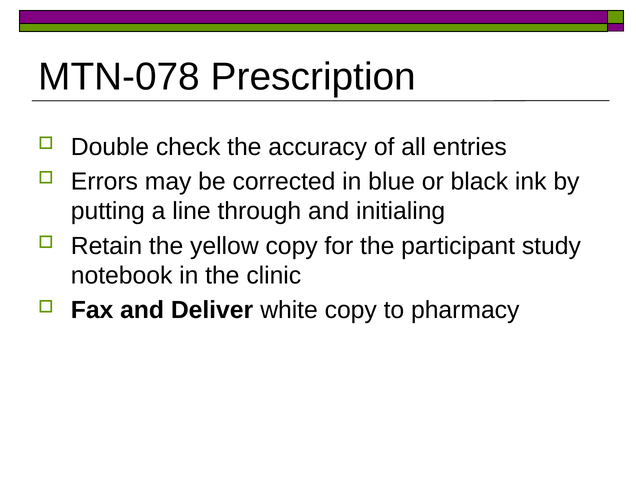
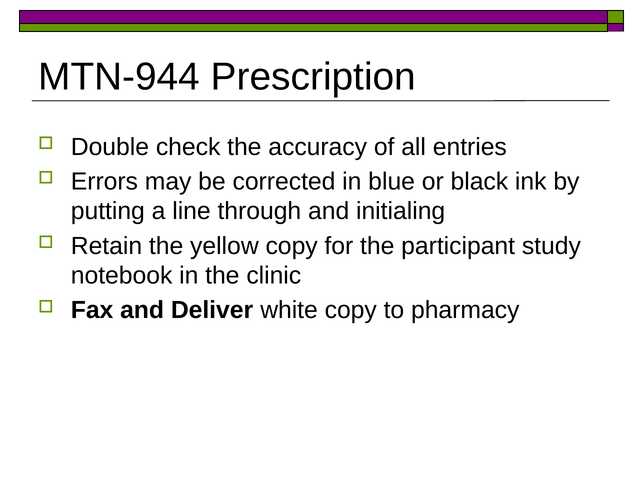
MTN-078: MTN-078 -> MTN-944
